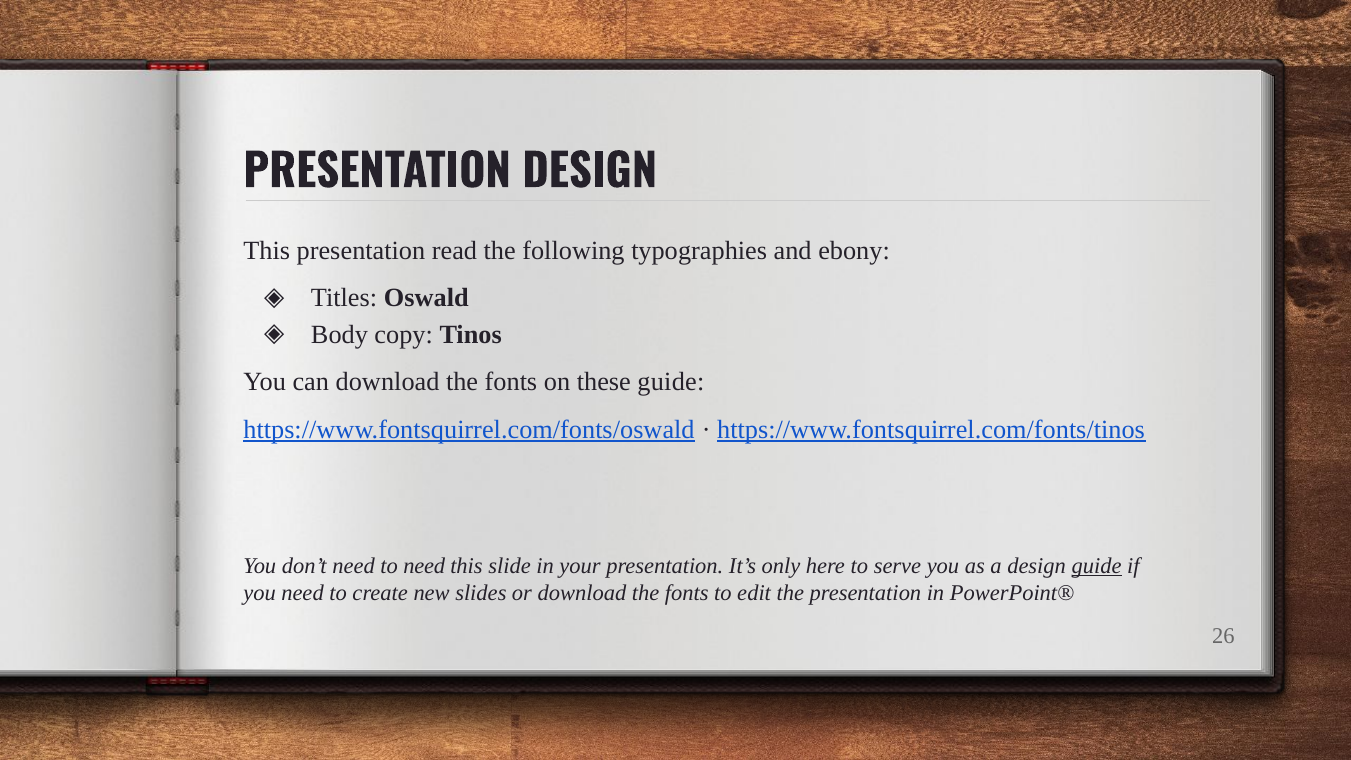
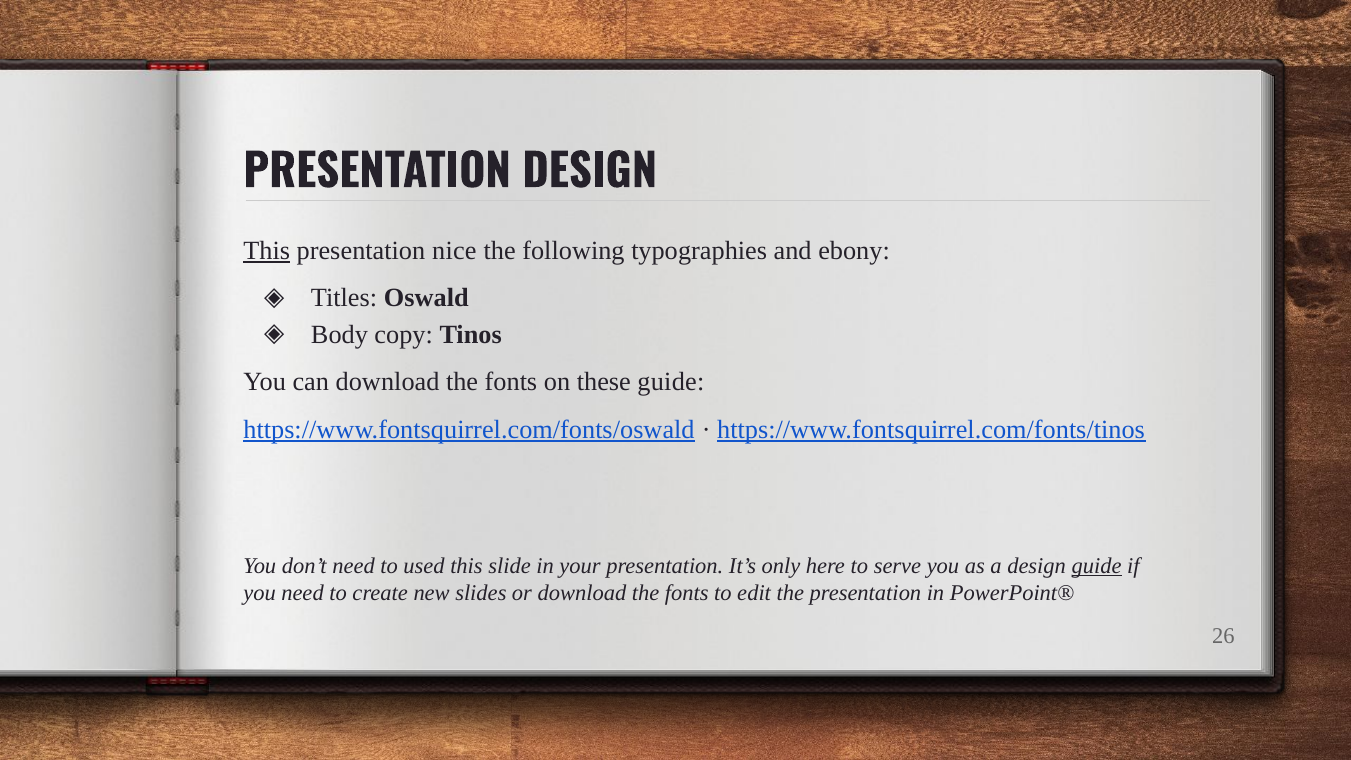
This at (267, 251) underline: none -> present
read: read -> nice
to need: need -> used
